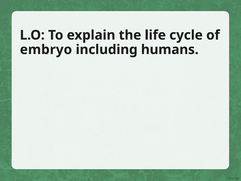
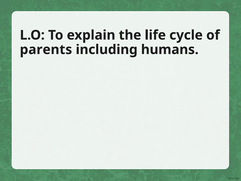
embryo: embryo -> parents
